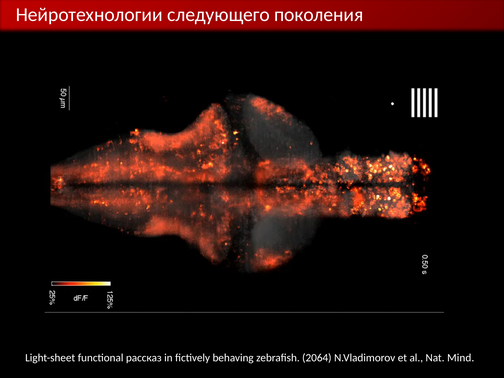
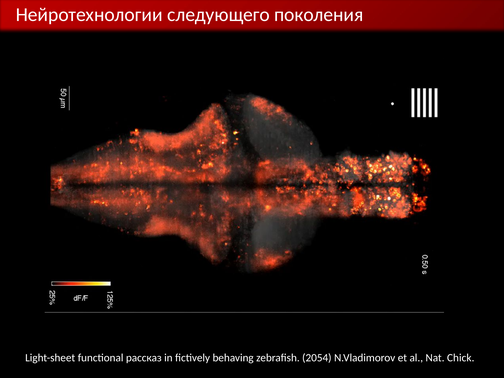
2064: 2064 -> 2054
Mind: Mind -> Chick
